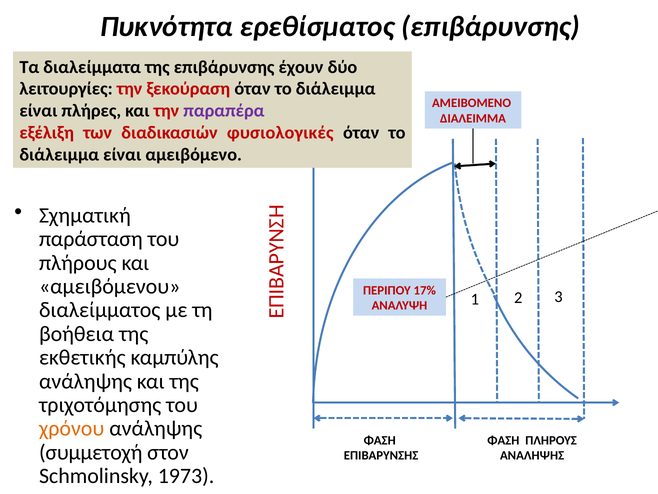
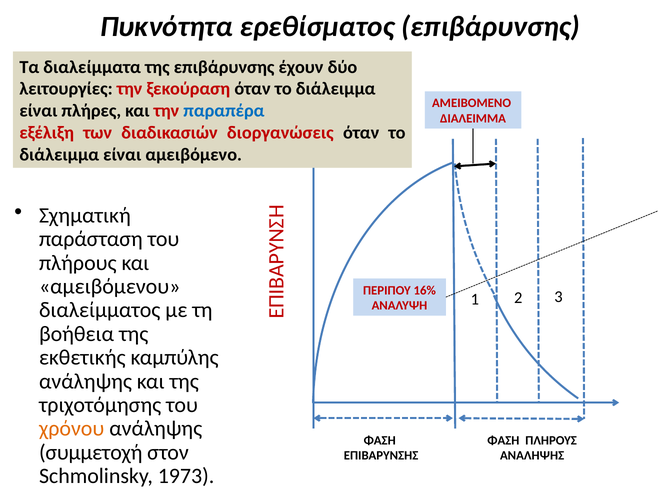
παραπέρα colour: purple -> blue
φυσιολογικές: φυσιολογικές -> διοργανώσεις
17%: 17% -> 16%
